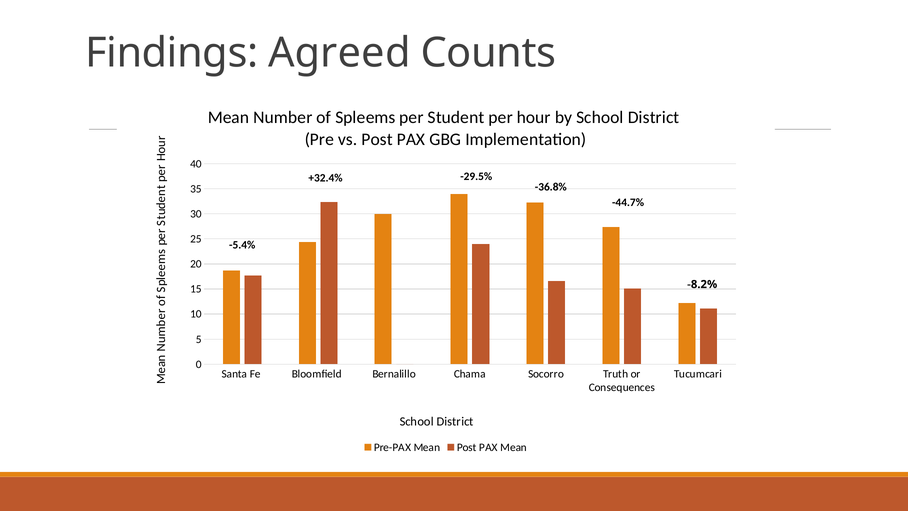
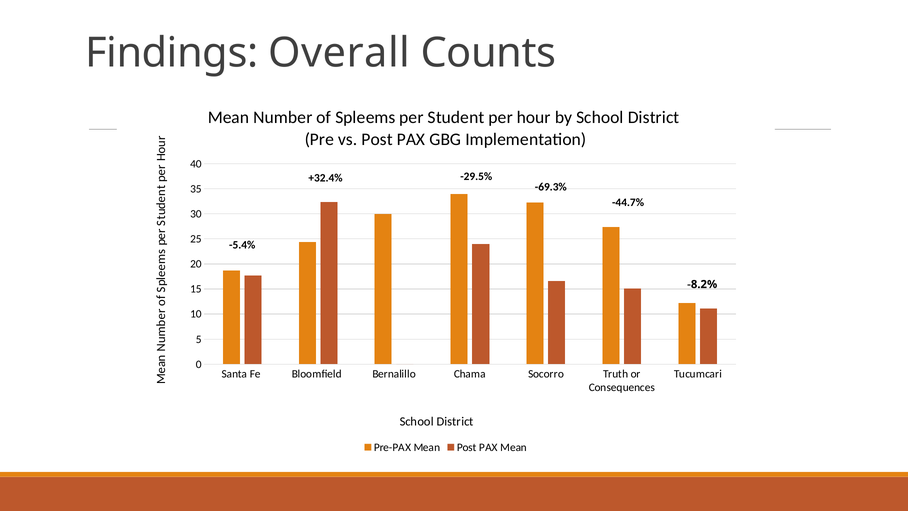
Agreed: Agreed -> Overall
-36.8%: -36.8% -> -69.3%
